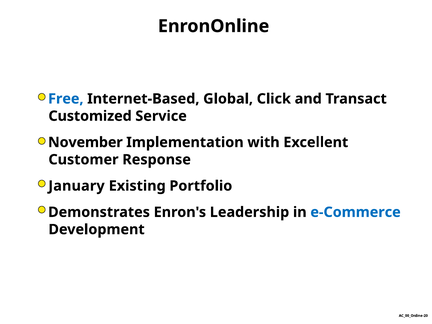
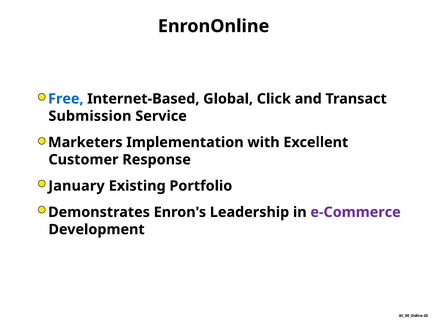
Customized: Customized -> Submission
November: November -> Marketers
e-Commerce colour: blue -> purple
